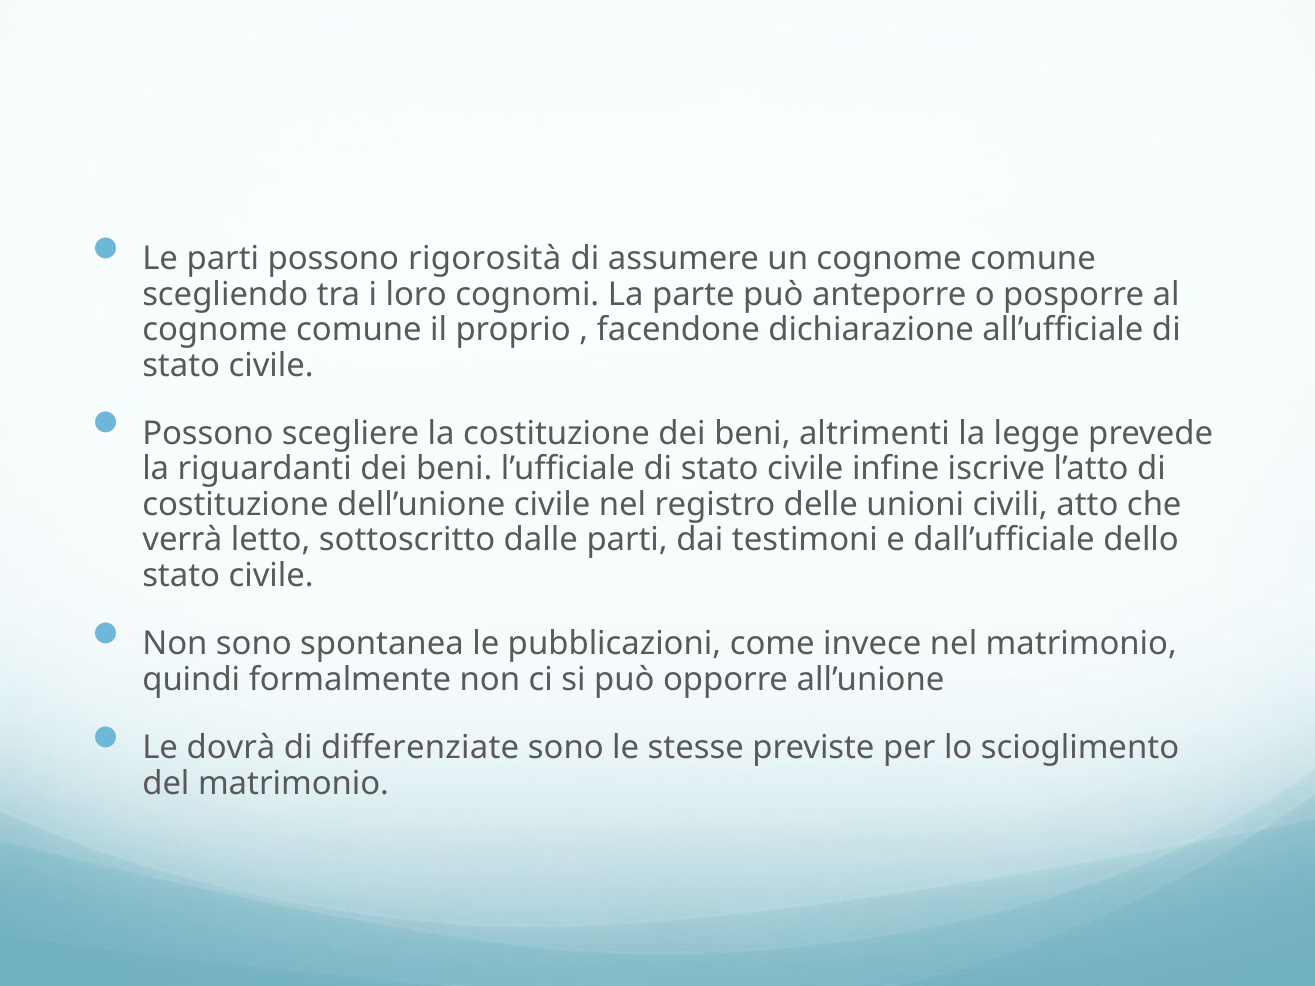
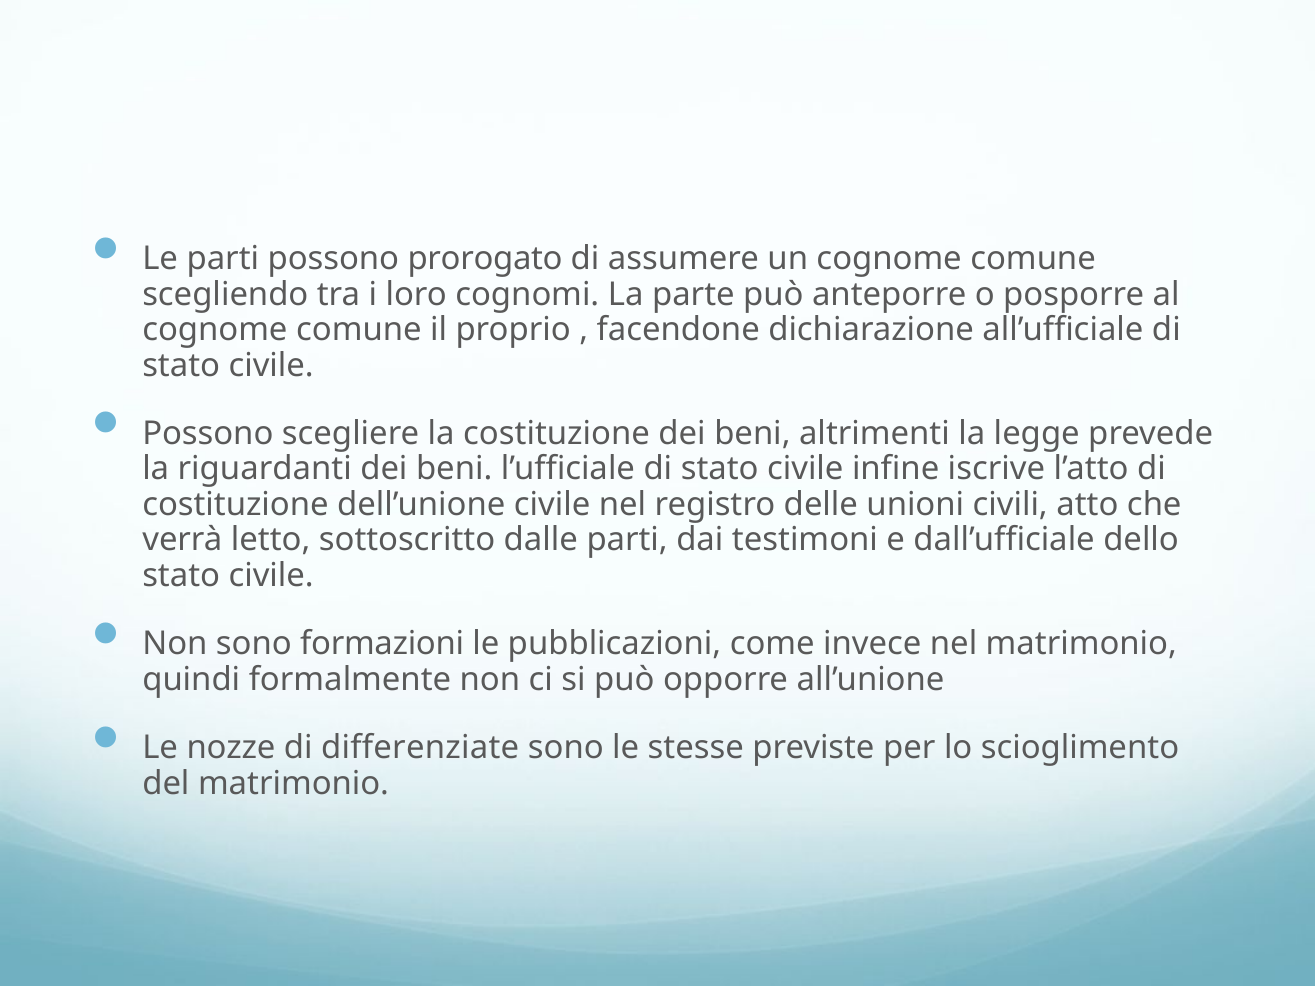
rigorosità: rigorosità -> prorogato
spontanea: spontanea -> formazioni
dovrà: dovrà -> nozze
